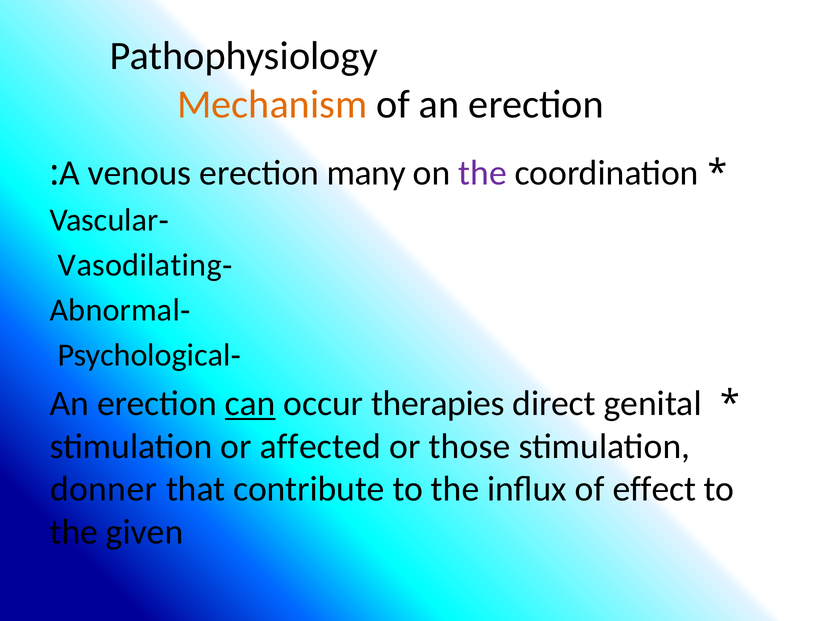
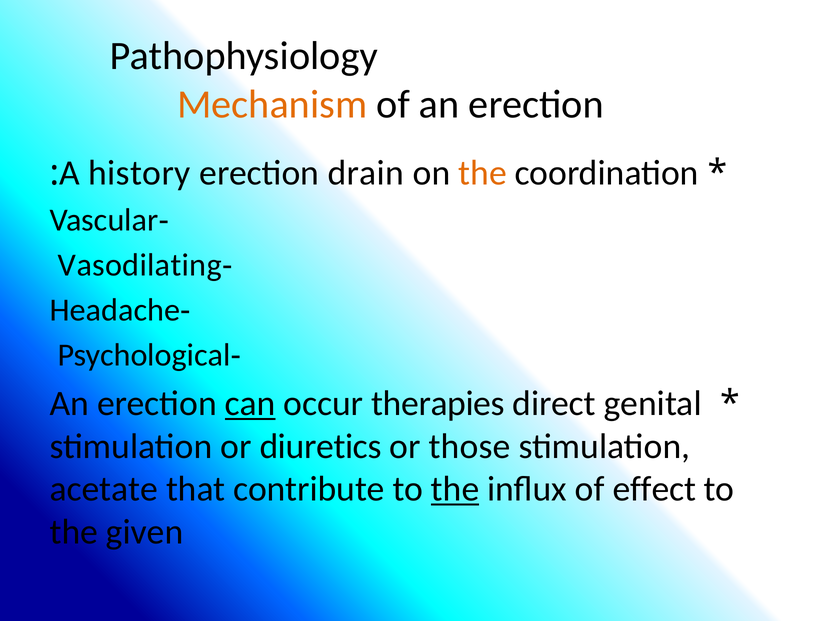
venous: venous -> history
many: many -> drain
the at (483, 173) colour: purple -> orange
Abnormal: Abnormal -> Headache
affected: affected -> diuretics
donner: donner -> acetate
the at (455, 489) underline: none -> present
